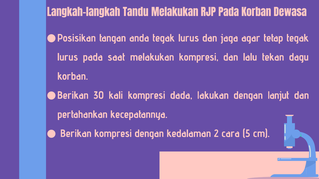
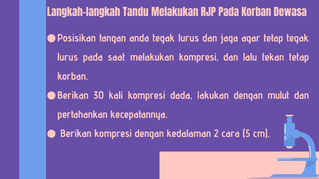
tekan dagu: dagu -> tetap
lanjut: lanjut -> mulut
